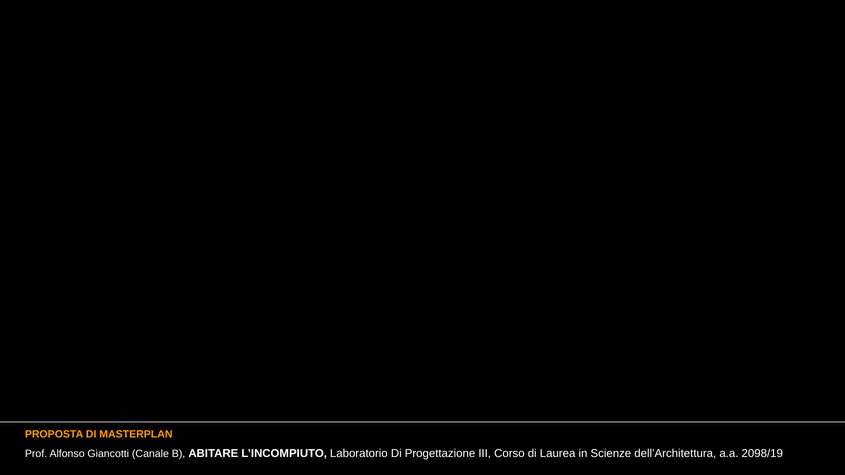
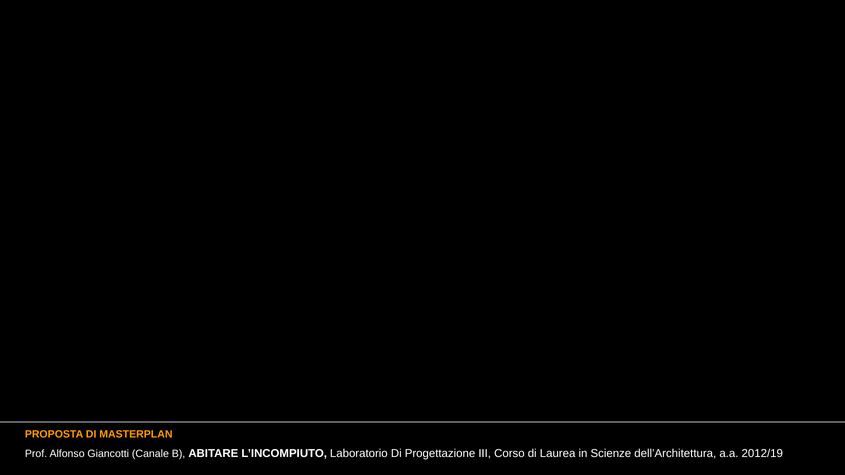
2098/19: 2098/19 -> 2012/19
